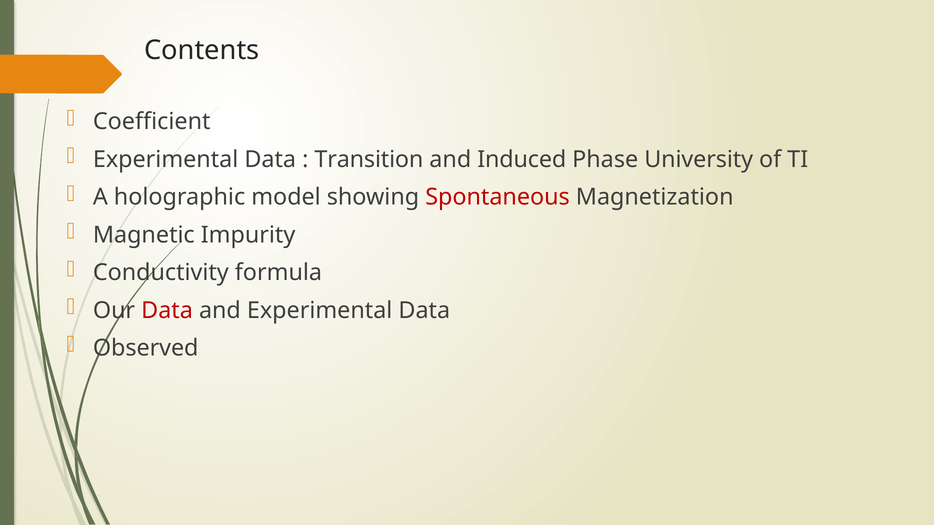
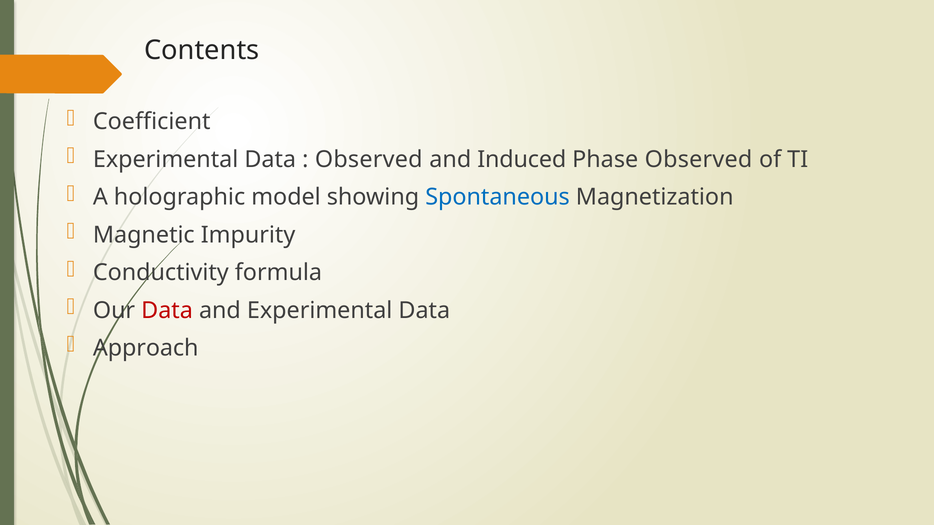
Transition at (369, 160): Transition -> Observed
Phase University: University -> Observed
Spontaneous colour: red -> blue
Observed: Observed -> Approach
